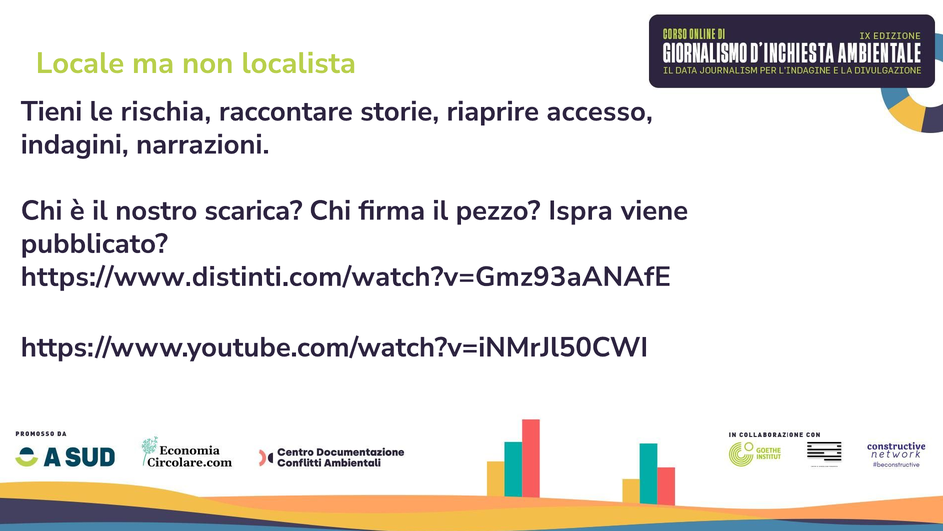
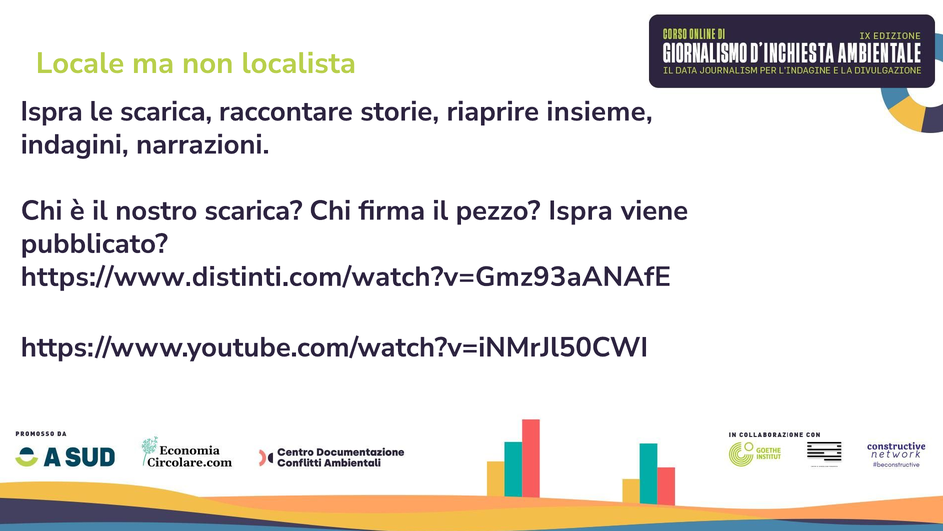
Tieni at (52, 111): Tieni -> Ispra
le rischia: rischia -> scarica
accesso: accesso -> insieme
